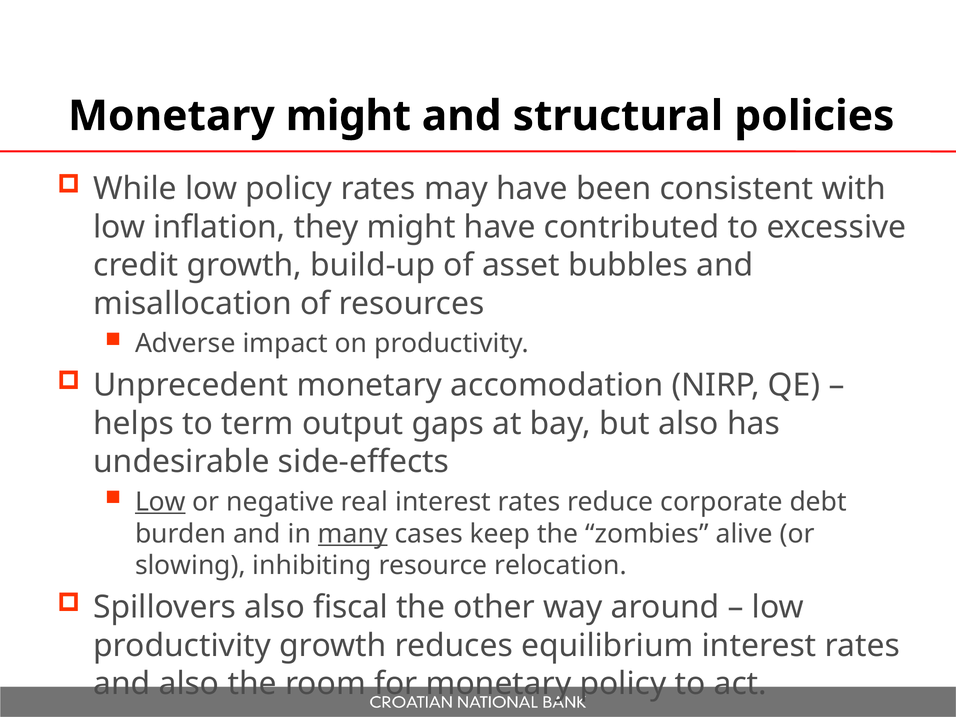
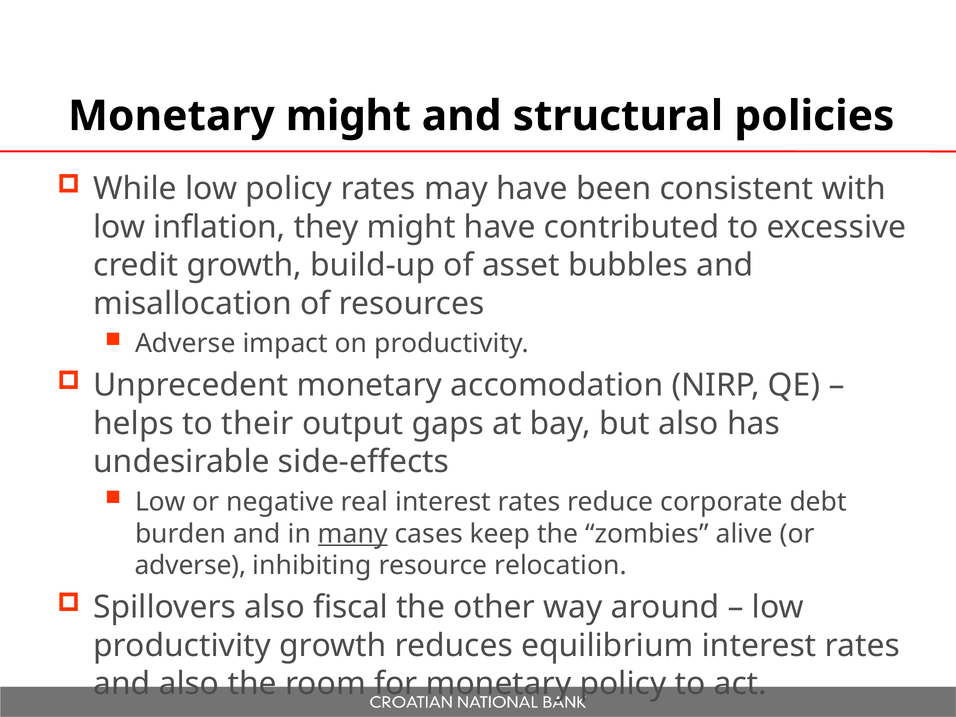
term: term -> their
Low at (160, 502) underline: present -> none
slowing at (190, 566): slowing -> adverse
